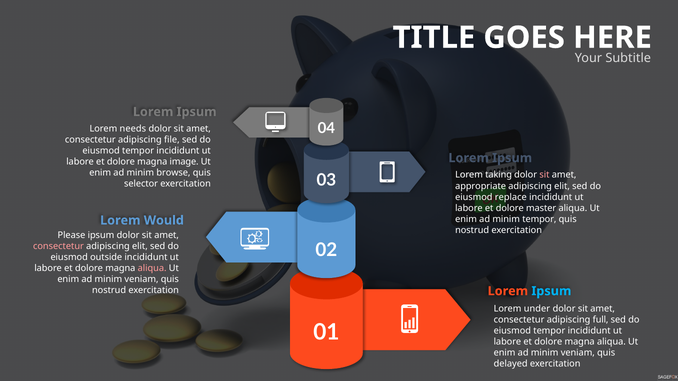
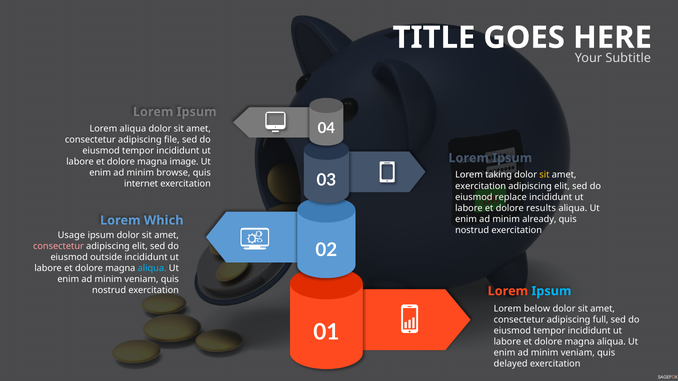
Lorem needs: needs -> aliqua
sit at (544, 175) colour: pink -> yellow
selector: selector -> internet
appropriate at (481, 186): appropriate -> exercitation
master: master -> results
minim tempor: tempor -> already
Would: Would -> Which
Please: Please -> Usage
aliqua at (152, 269) colour: pink -> light blue
under: under -> below
